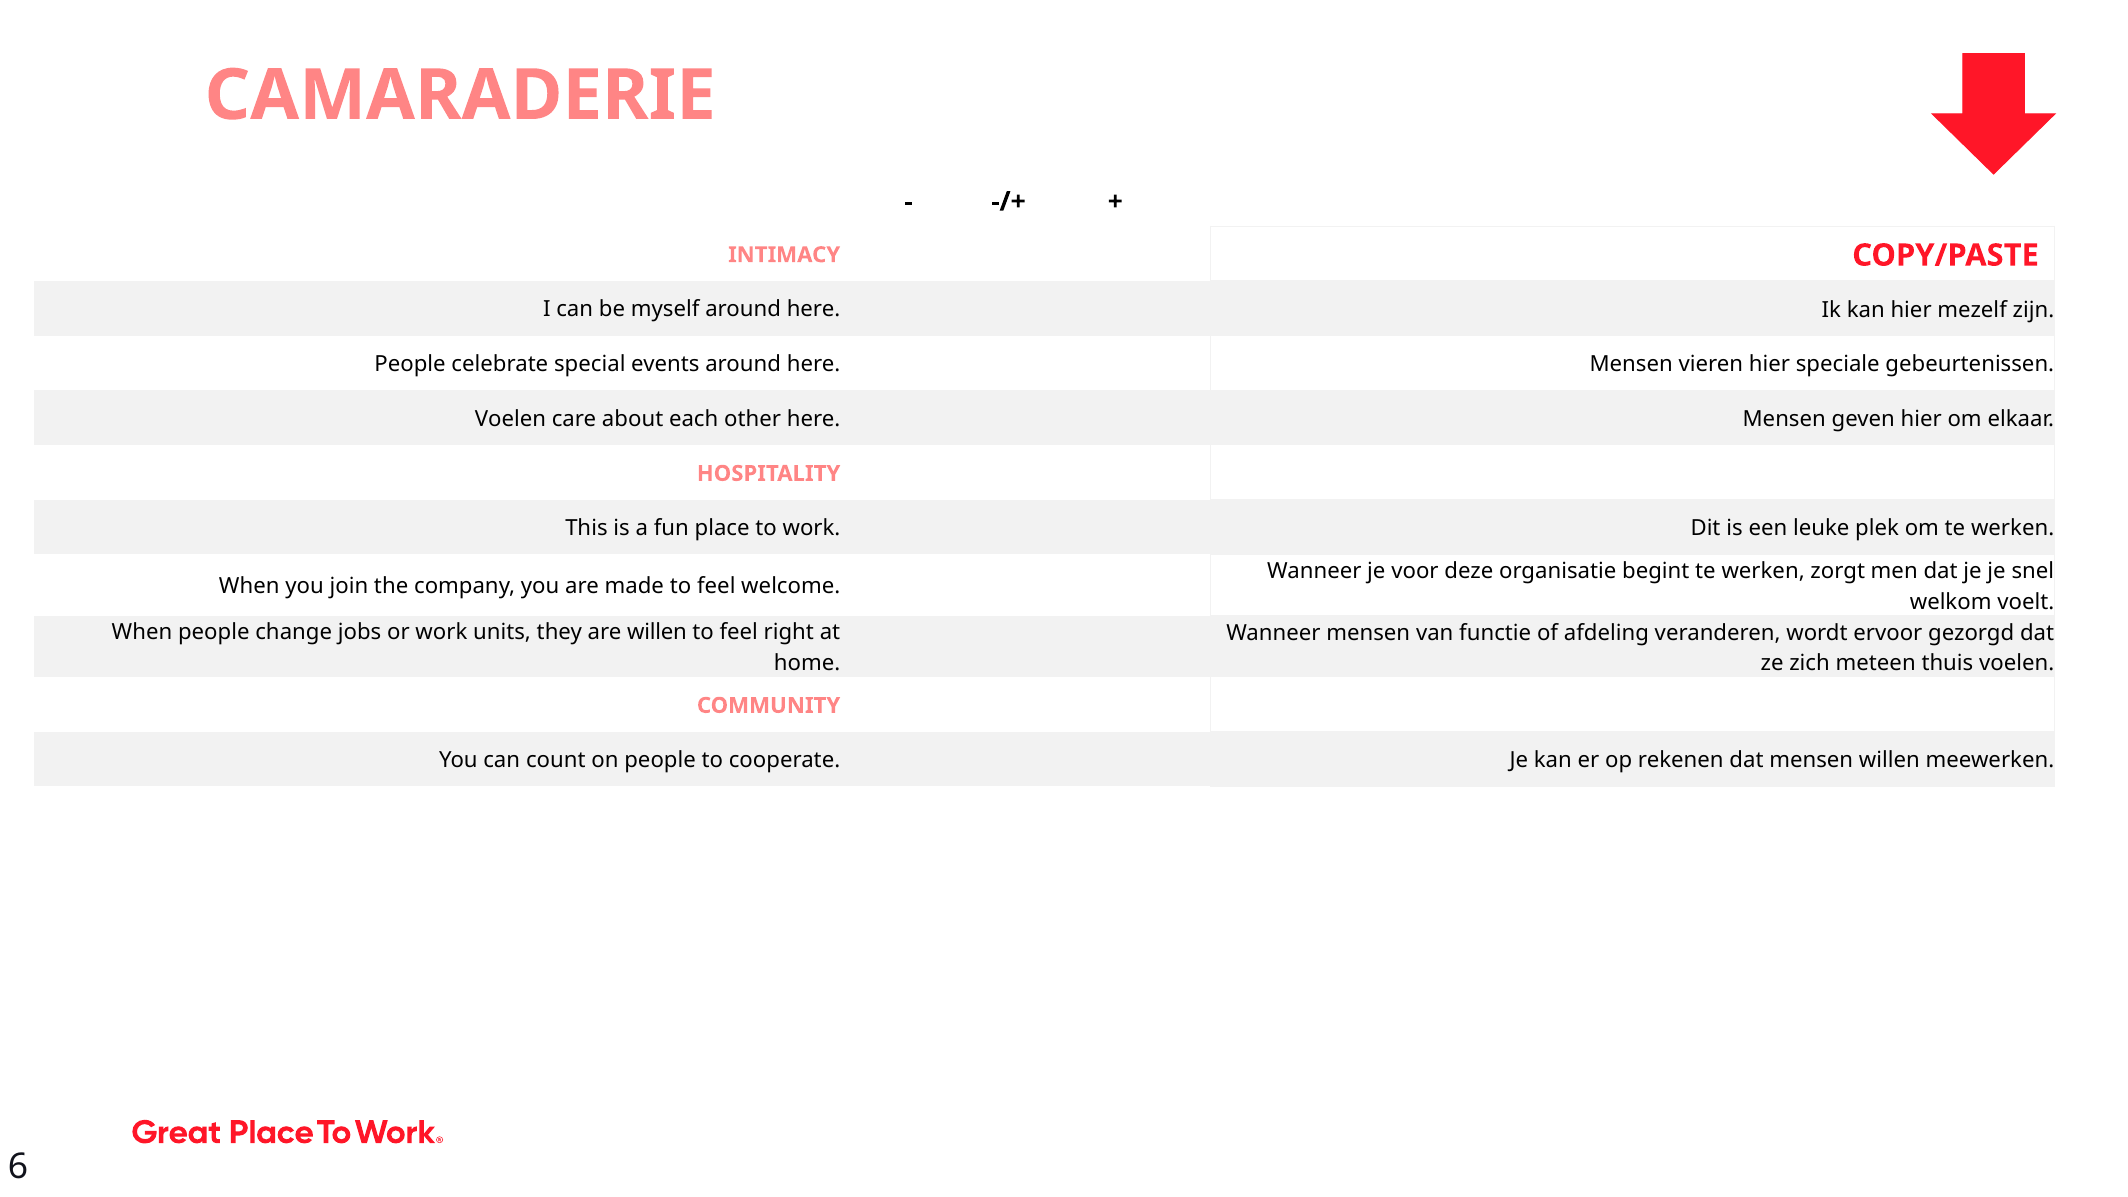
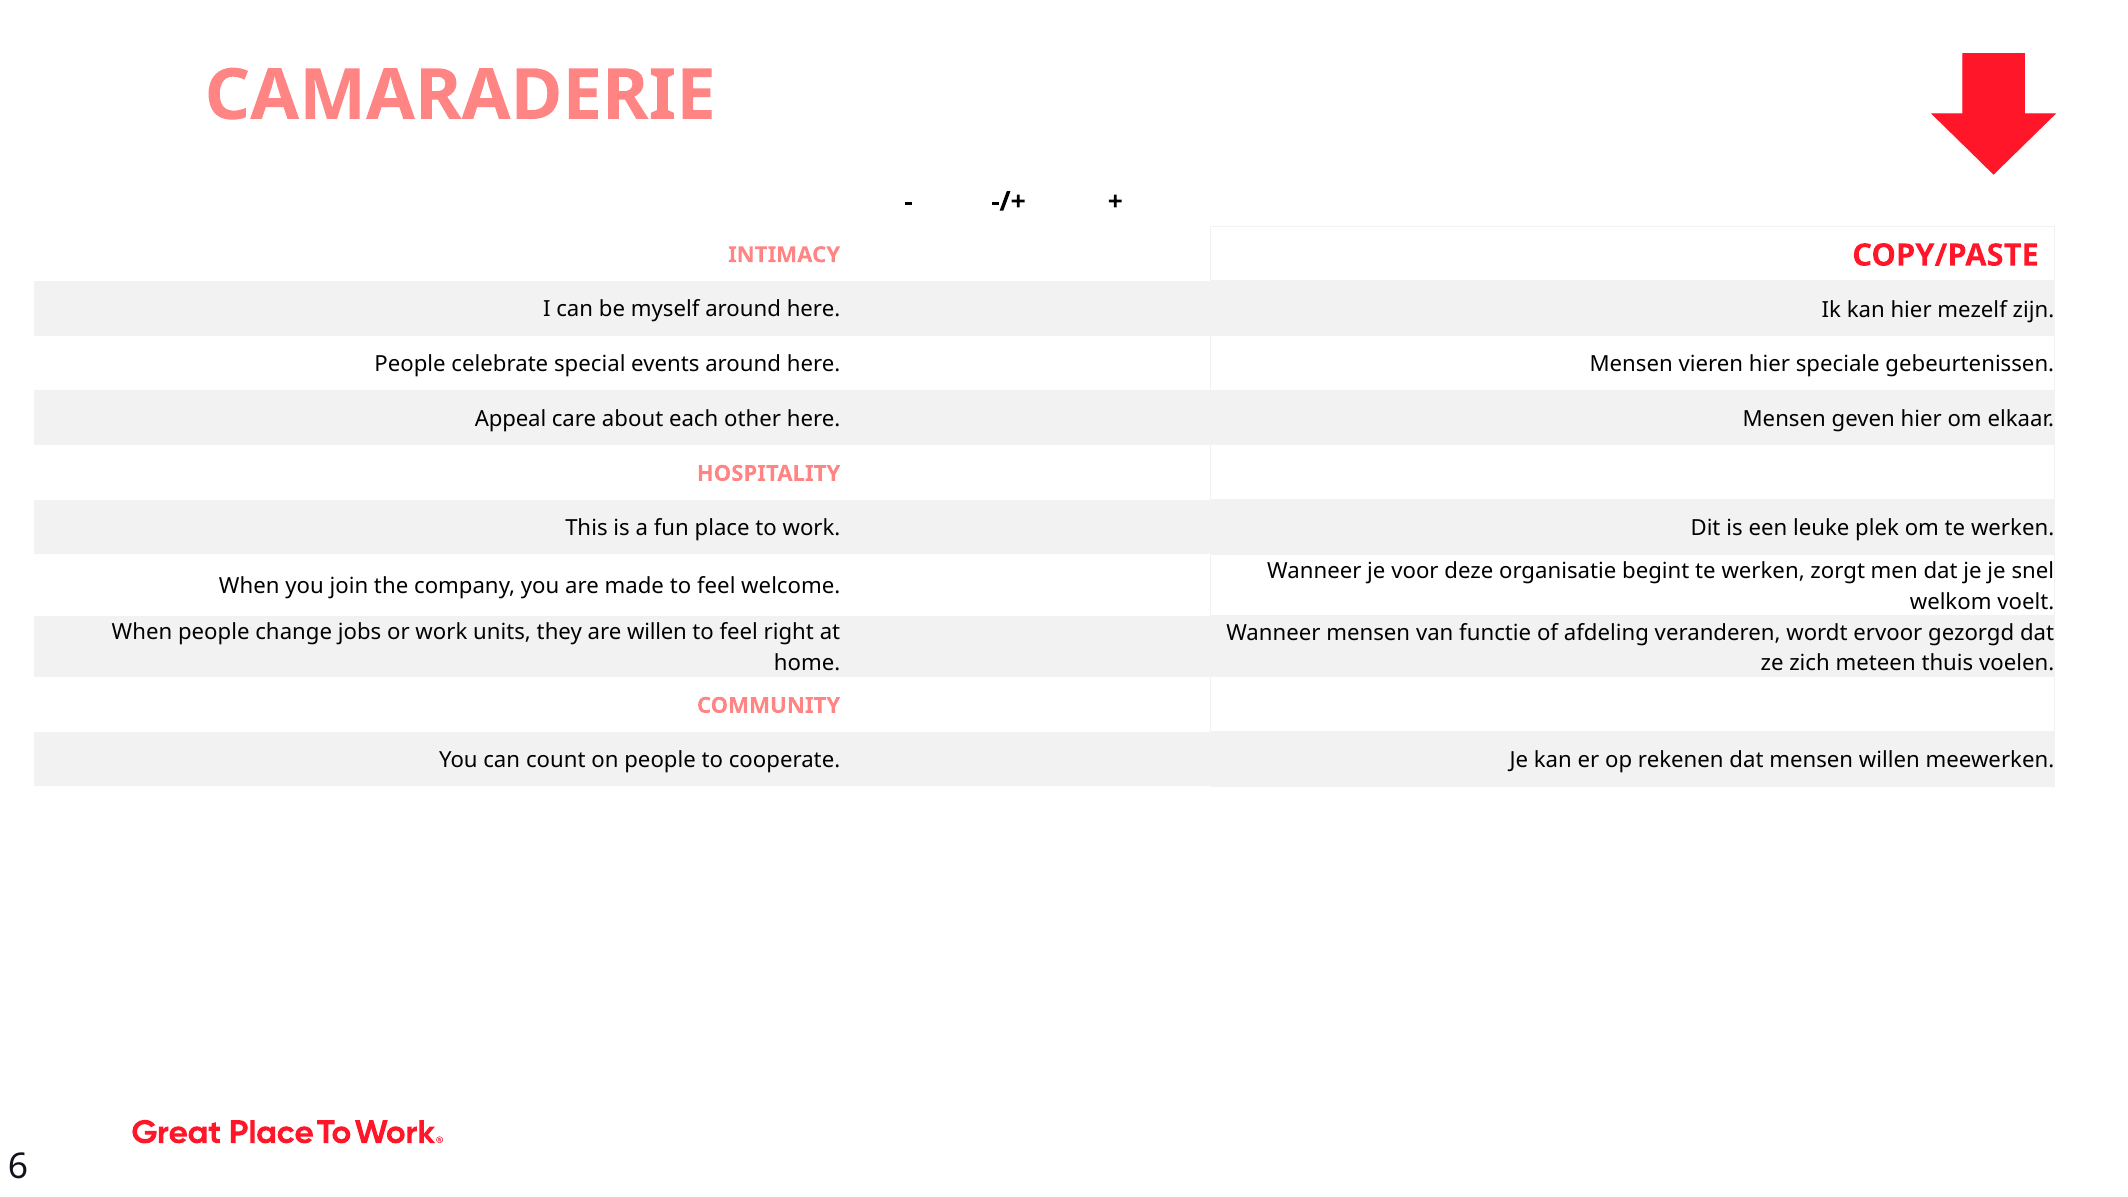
Voelen at (510, 419): Voelen -> Appeal
